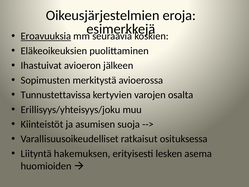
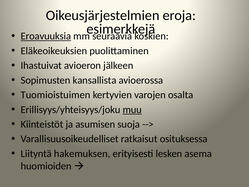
merkitystä: merkitystä -> kansallista
Tunnustettavissa: Tunnustettavissa -> Tuomioistuimen
muu underline: none -> present
